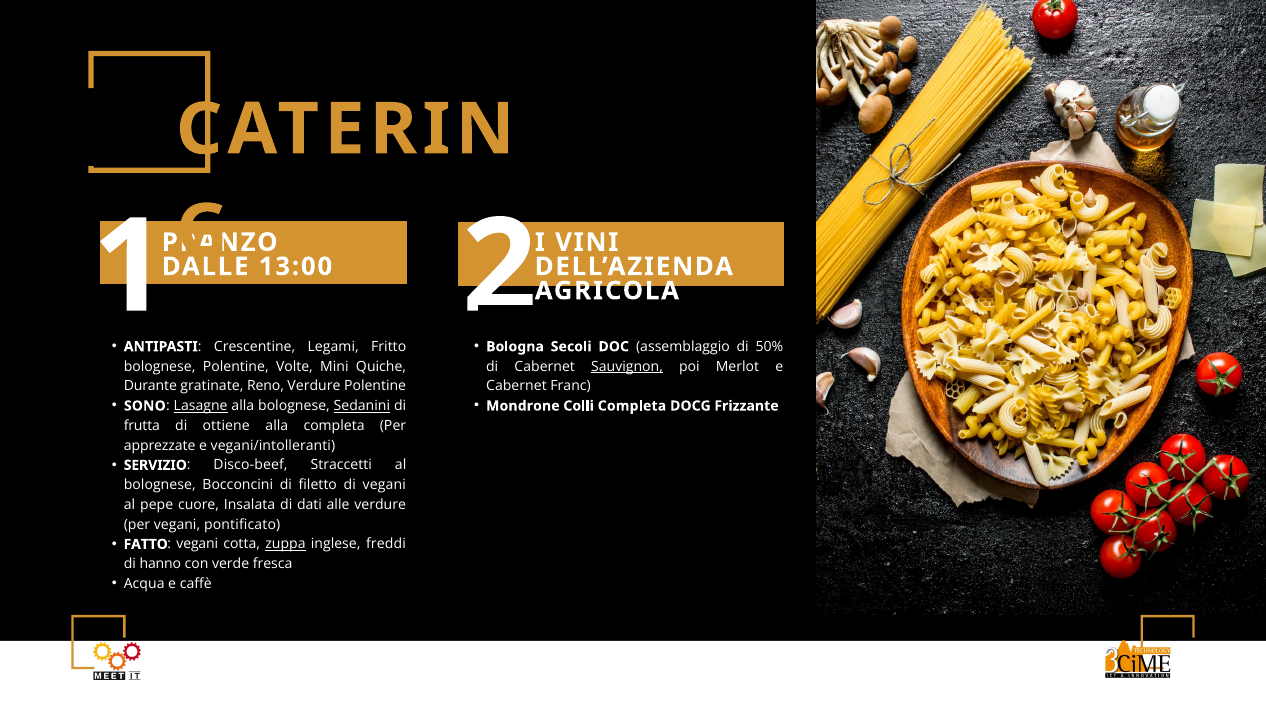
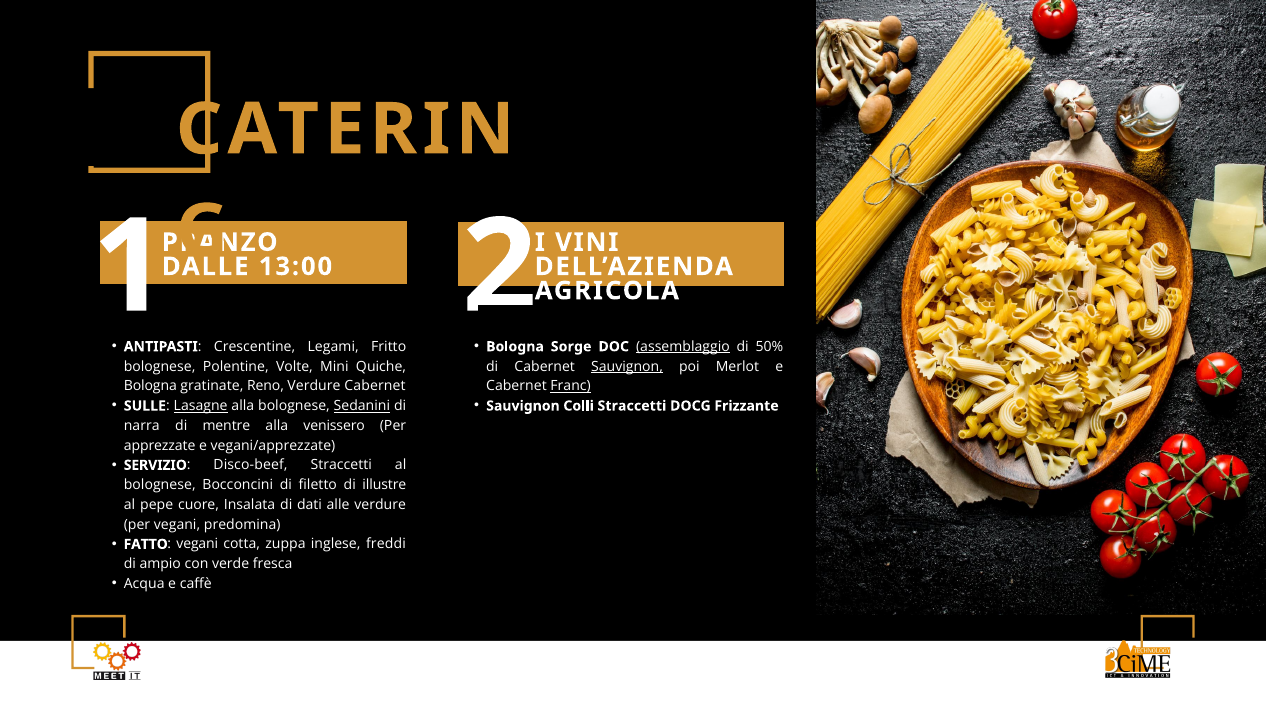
Secoli: Secoli -> Sorge
assemblaggio underline: none -> present
Durante at (150, 386): Durante -> Bologna
Verdure Polentine: Polentine -> Cabernet
Franc underline: none -> present
SONO: SONO -> SULLE
Mondrone at (523, 406): Mondrone -> Sauvignon
Colli Completa: Completa -> Straccetti
frutta: frutta -> narra
ottiene: ottiene -> mentre
alla completa: completa -> venissero
vegani/intolleranti: vegani/intolleranti -> vegani/apprezzate
di vegani: vegani -> illustre
pontificato: pontificato -> predomina
zuppa underline: present -> none
hanno: hanno -> ampio
